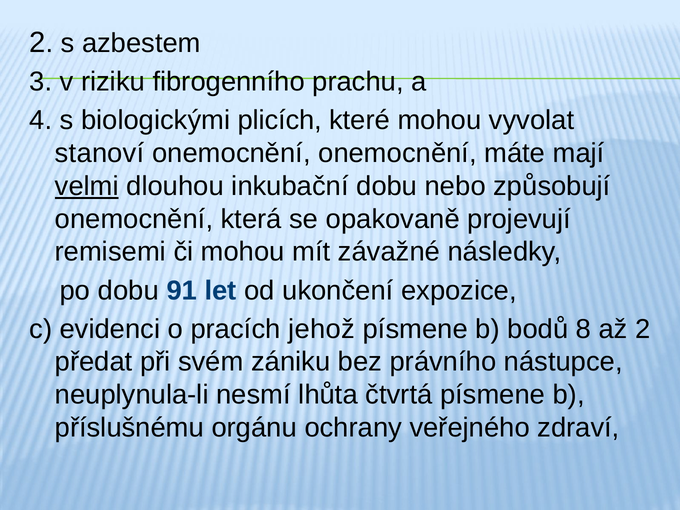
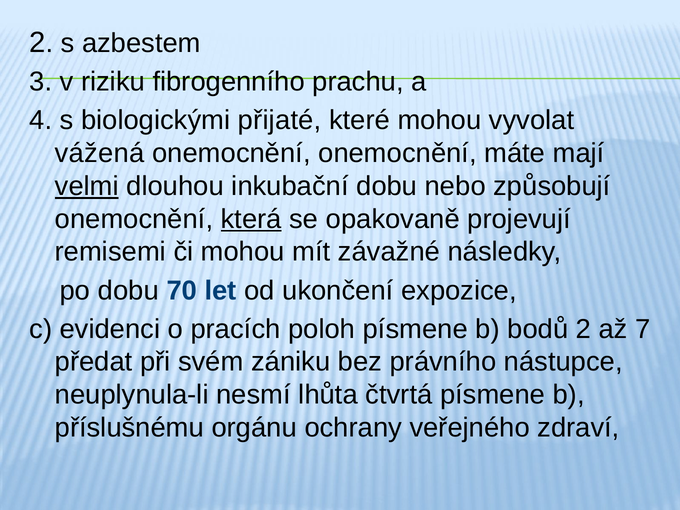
plicích: plicích -> přijaté
stanoví: stanoví -> vážená
která underline: none -> present
91: 91 -> 70
jehož: jehož -> poloh
bodů 8: 8 -> 2
až 2: 2 -> 7
